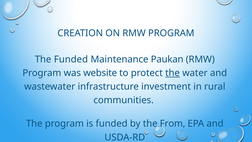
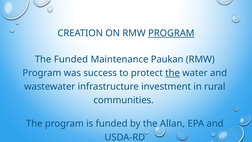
PROGRAM at (171, 33) underline: none -> present
website: website -> success
From: From -> Allan
